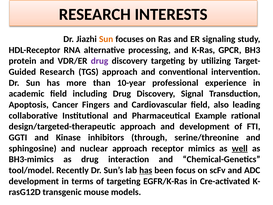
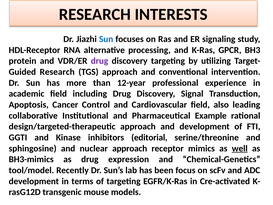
Sun at (106, 39) colour: orange -> blue
10-year: 10-year -> 12-year
Fingers: Fingers -> Control
through: through -> editorial
interaction: interaction -> expression
has at (146, 170) underline: present -> none
